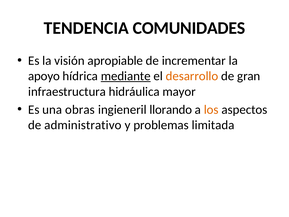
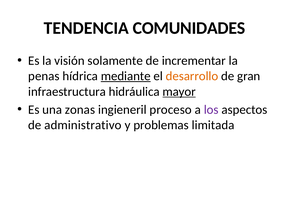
apropiable: apropiable -> solamente
apoyo: apoyo -> penas
mayor underline: none -> present
obras: obras -> zonas
llorando: llorando -> proceso
los colour: orange -> purple
